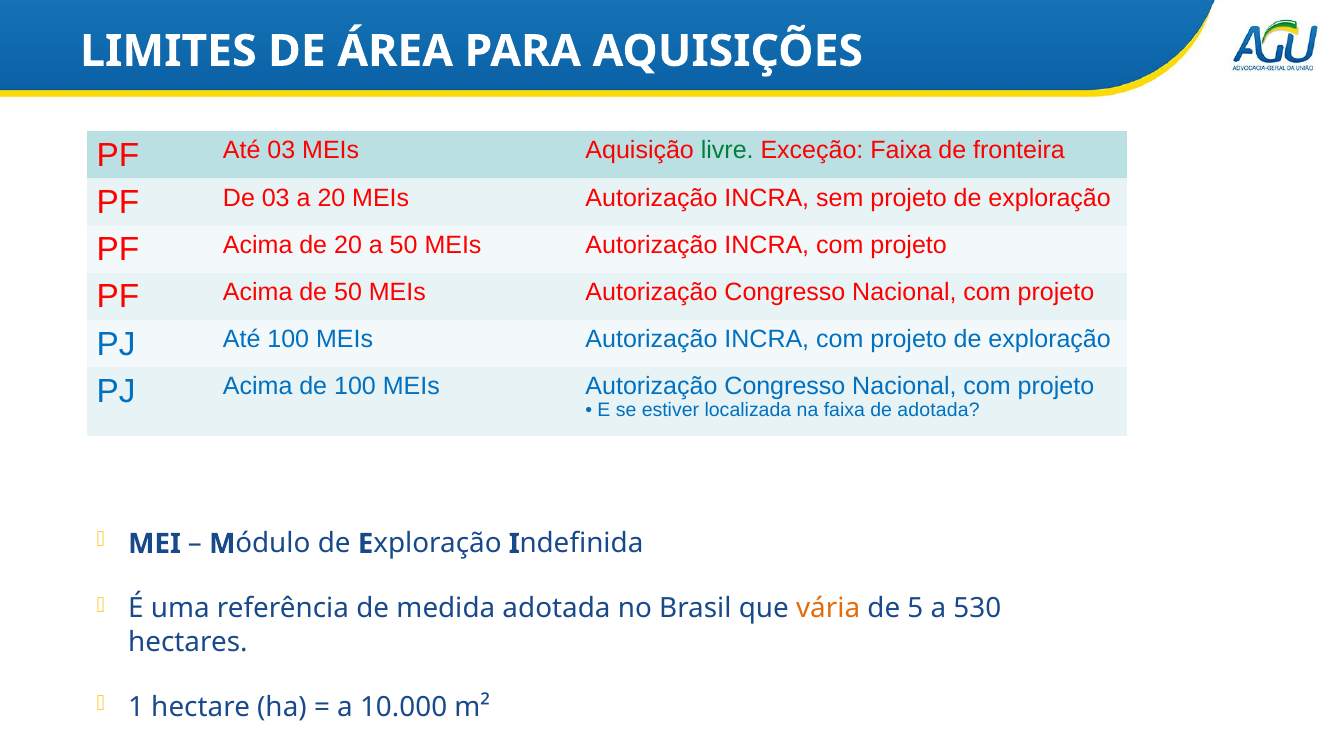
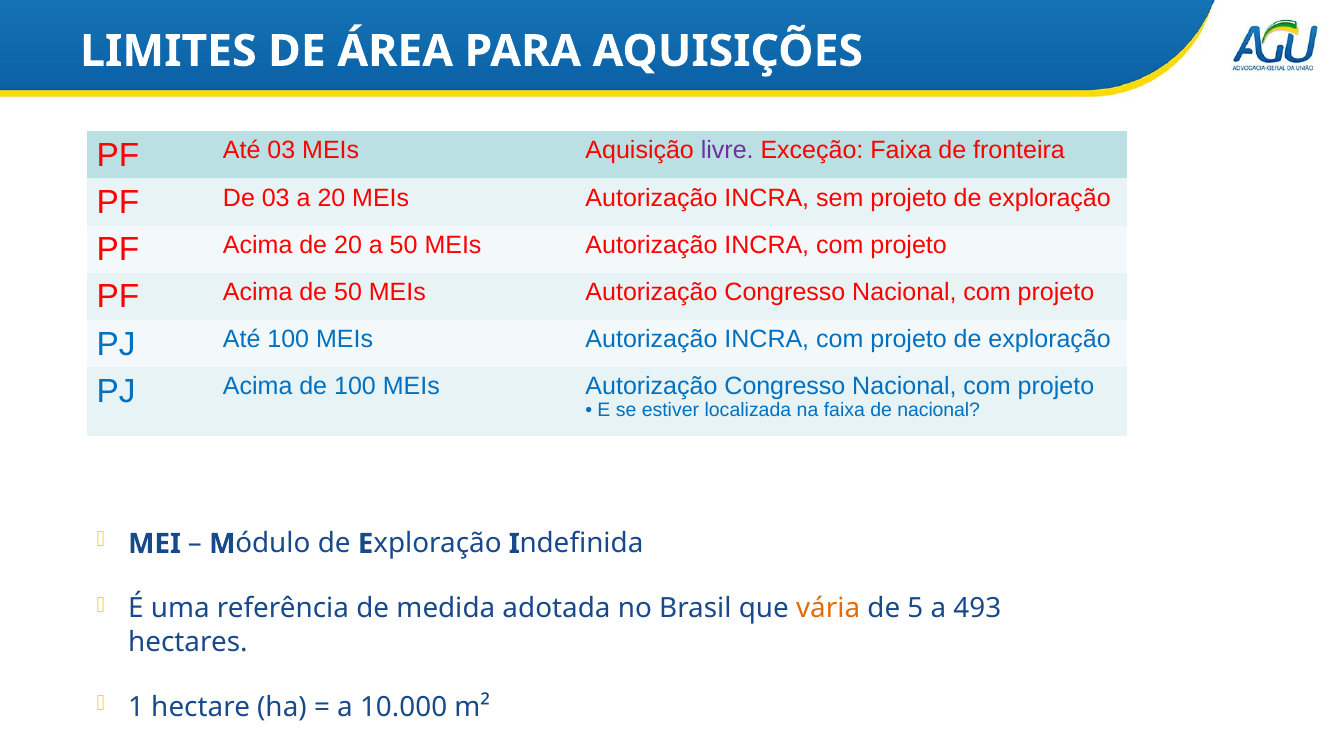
livre colour: green -> purple
de adotada: adotada -> nacional
530: 530 -> 493
